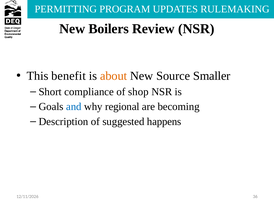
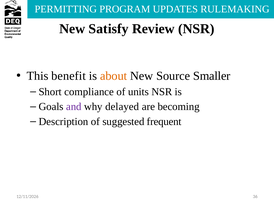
Boilers: Boilers -> Satisfy
shop: shop -> units
and colour: blue -> purple
regional: regional -> delayed
happens: happens -> frequent
